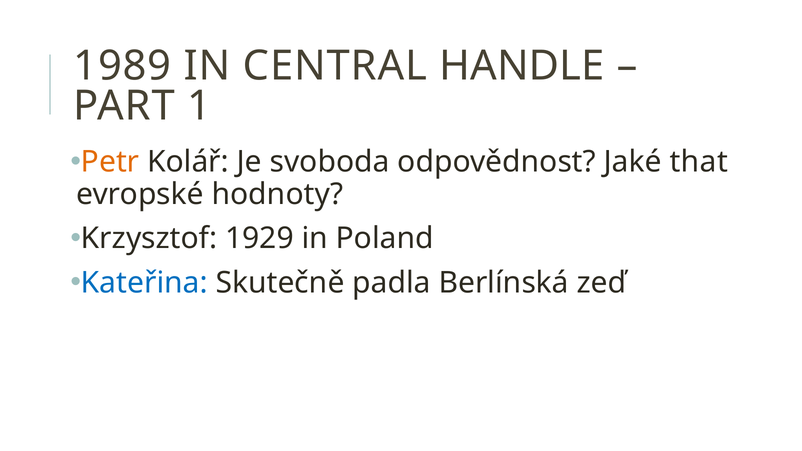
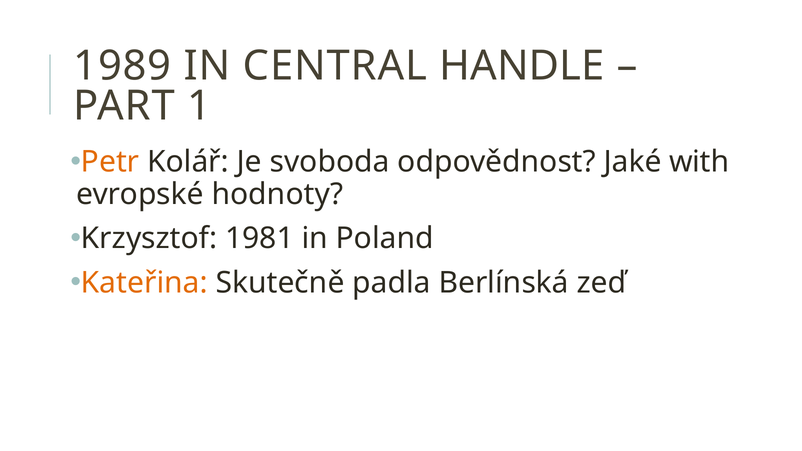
that: that -> with
1929: 1929 -> 1981
Kateřina colour: blue -> orange
